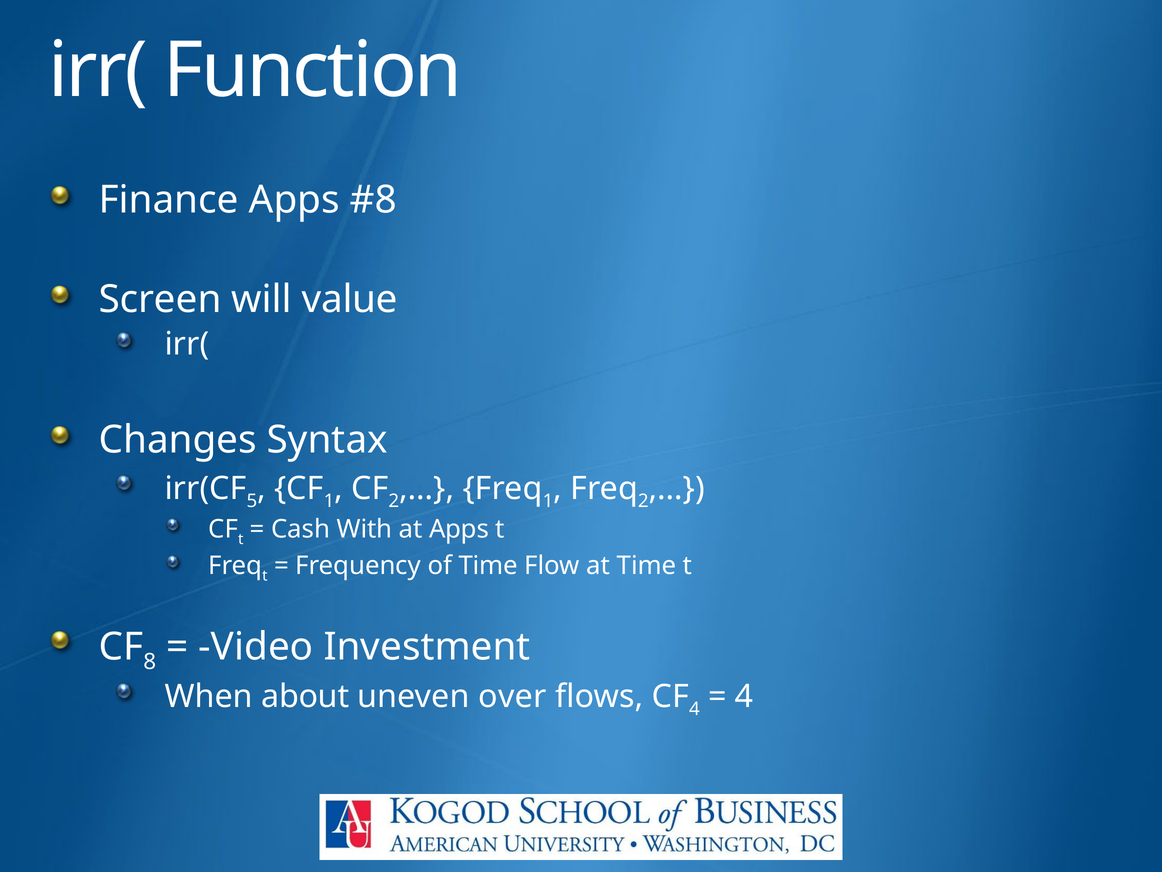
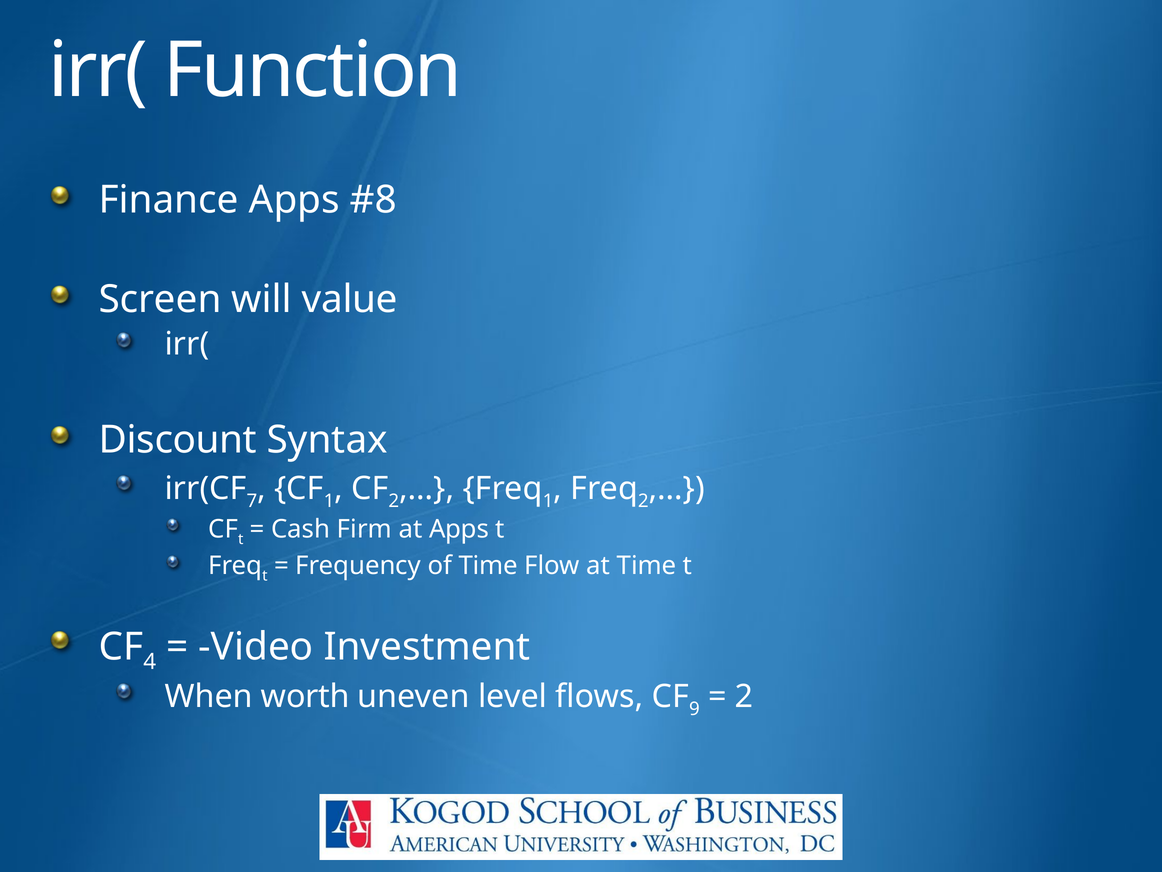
Changes: Changes -> Discount
5: 5 -> 7
With: With -> Firm
8: 8 -> 4
about: about -> worth
over: over -> level
4 at (694, 709): 4 -> 9
4 at (744, 696): 4 -> 2
